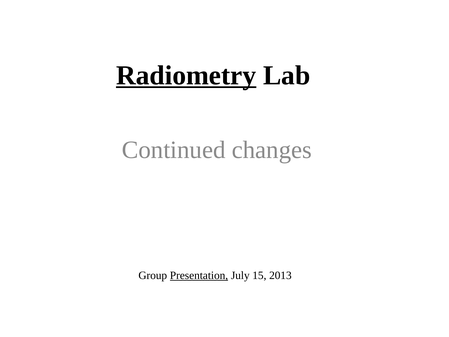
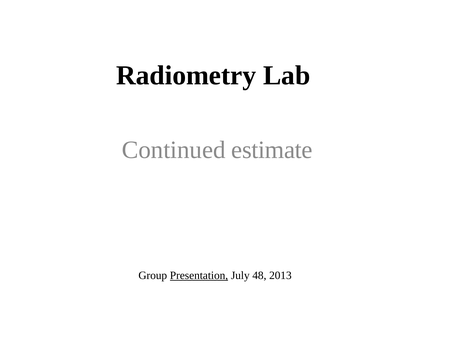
Radiometry underline: present -> none
changes: changes -> estimate
15: 15 -> 48
